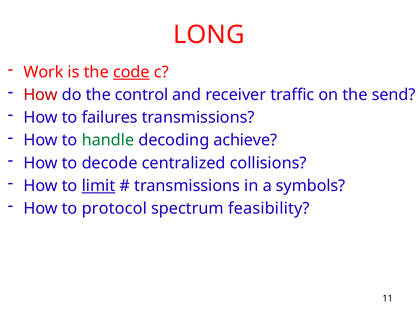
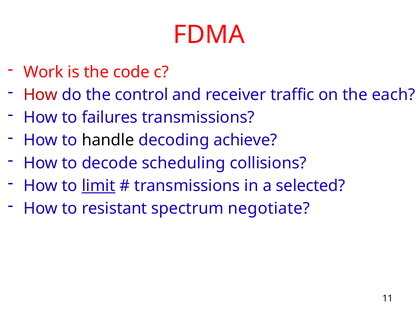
LONG: LONG -> FDMA
code underline: present -> none
send: send -> each
handle colour: green -> black
centralized: centralized -> scheduling
symbols: symbols -> selected
protocol: protocol -> resistant
feasibility: feasibility -> negotiate
